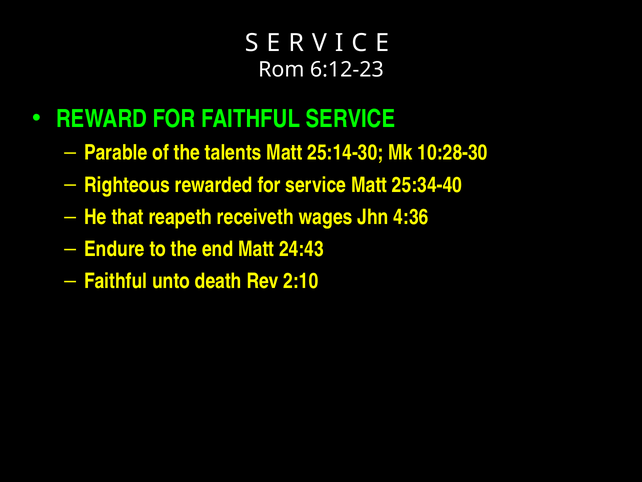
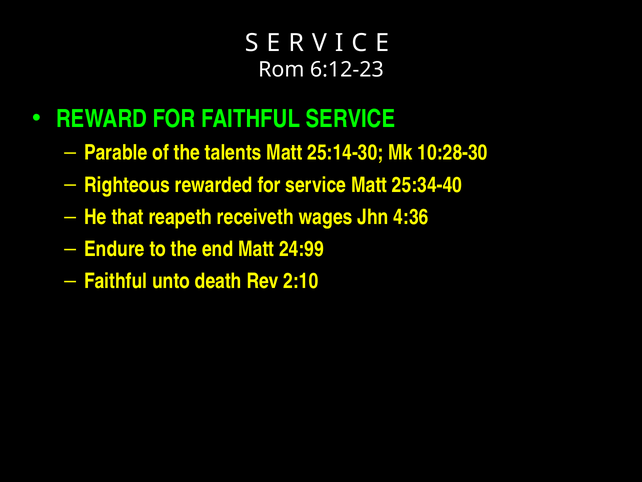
24:43: 24:43 -> 24:99
